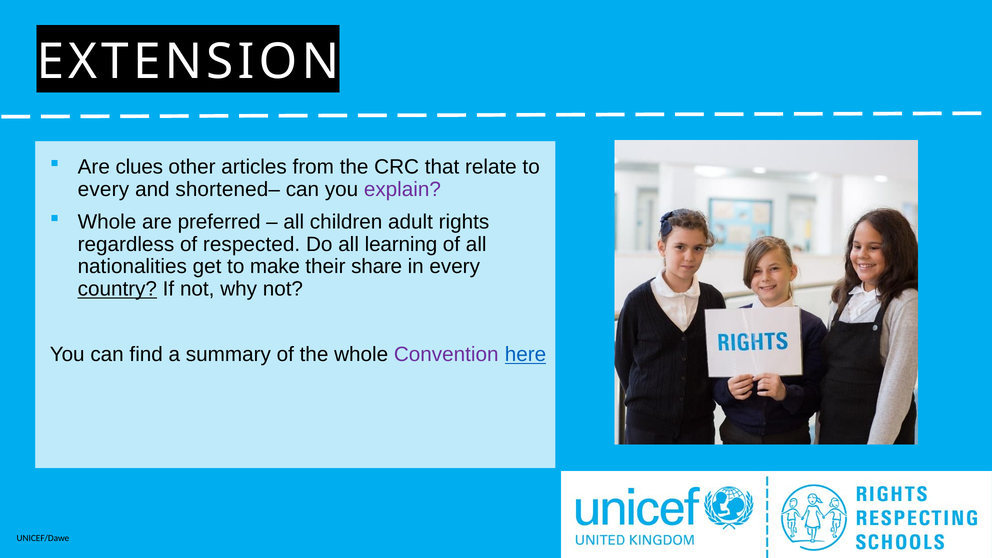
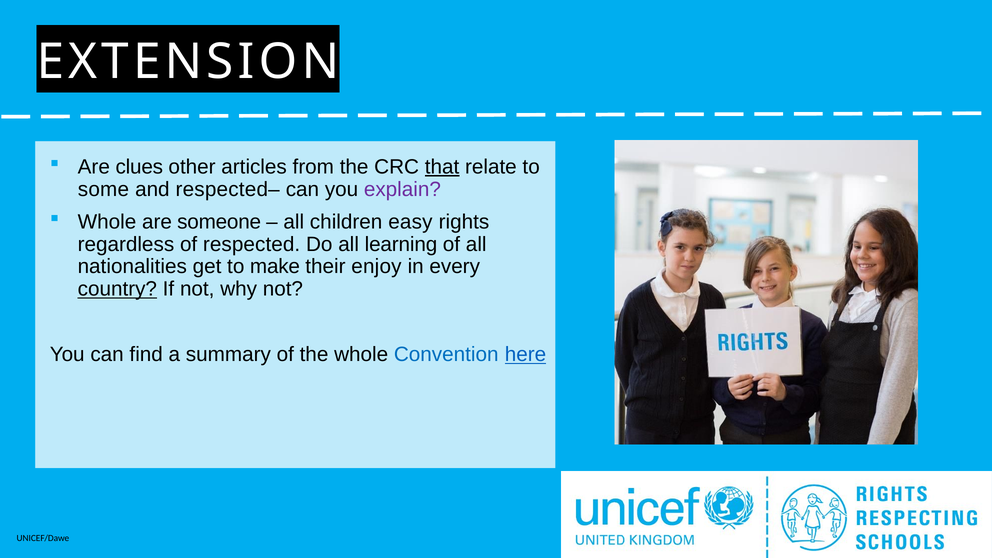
that underline: none -> present
every at (103, 189): every -> some
shortened–: shortened– -> respected–
preferred: preferred -> someone
adult: adult -> easy
share: share -> enjoy
Convention colour: purple -> blue
